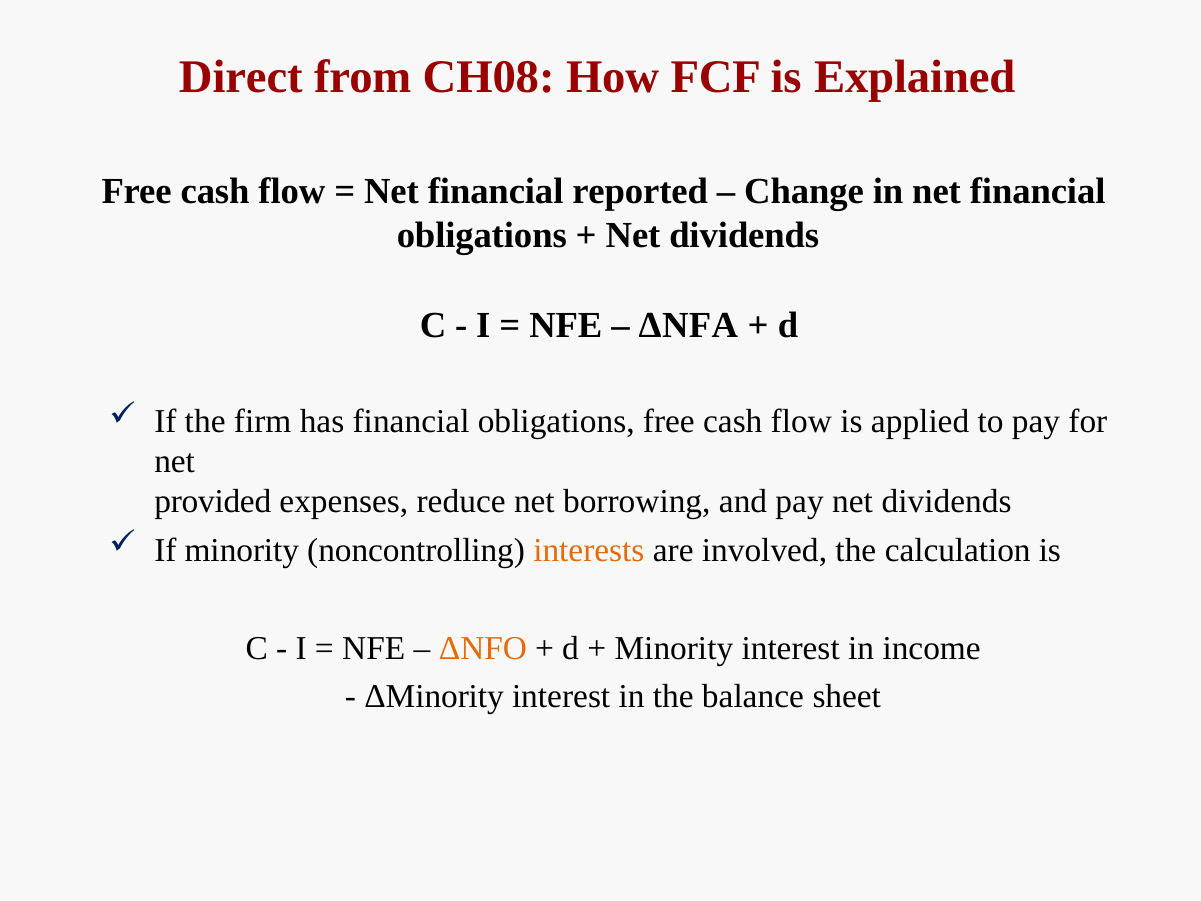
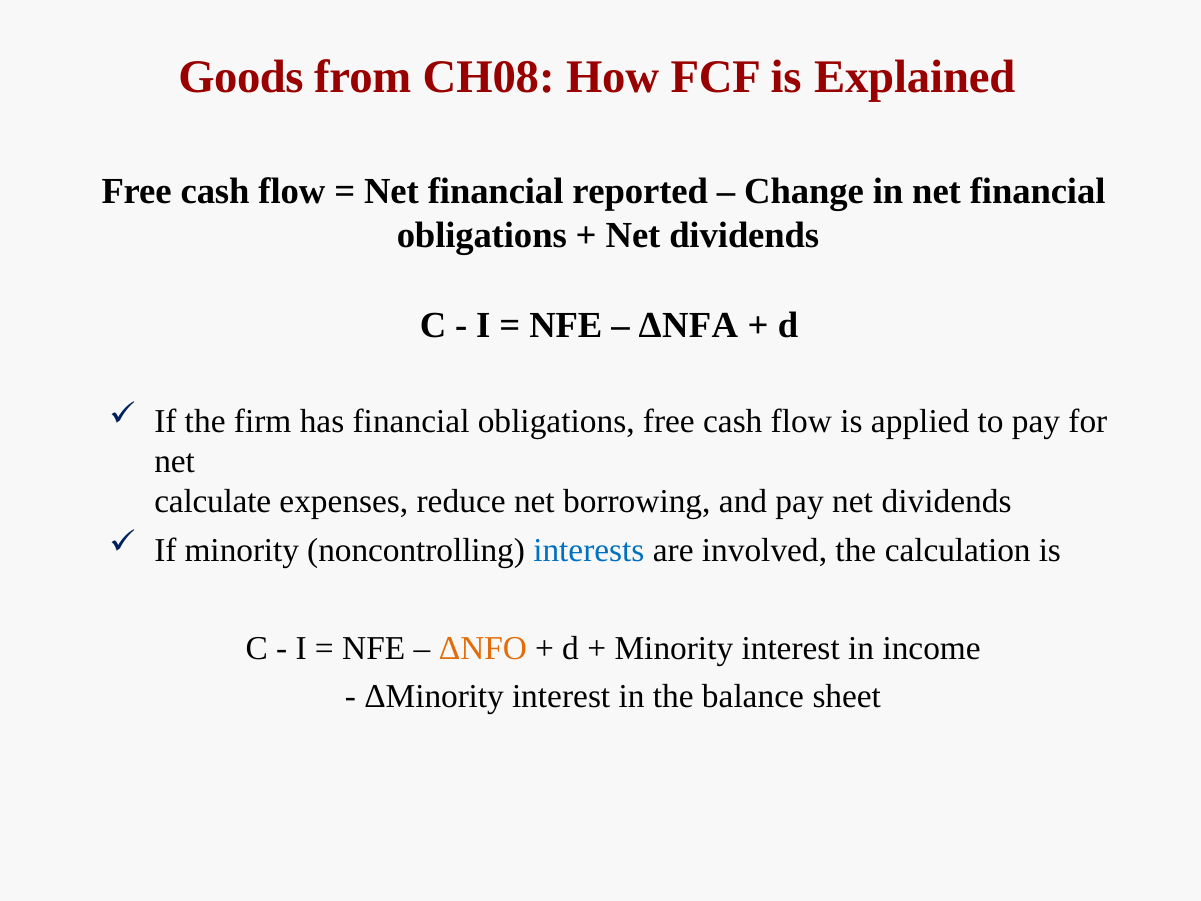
Direct: Direct -> Goods
provided: provided -> calculate
interests colour: orange -> blue
